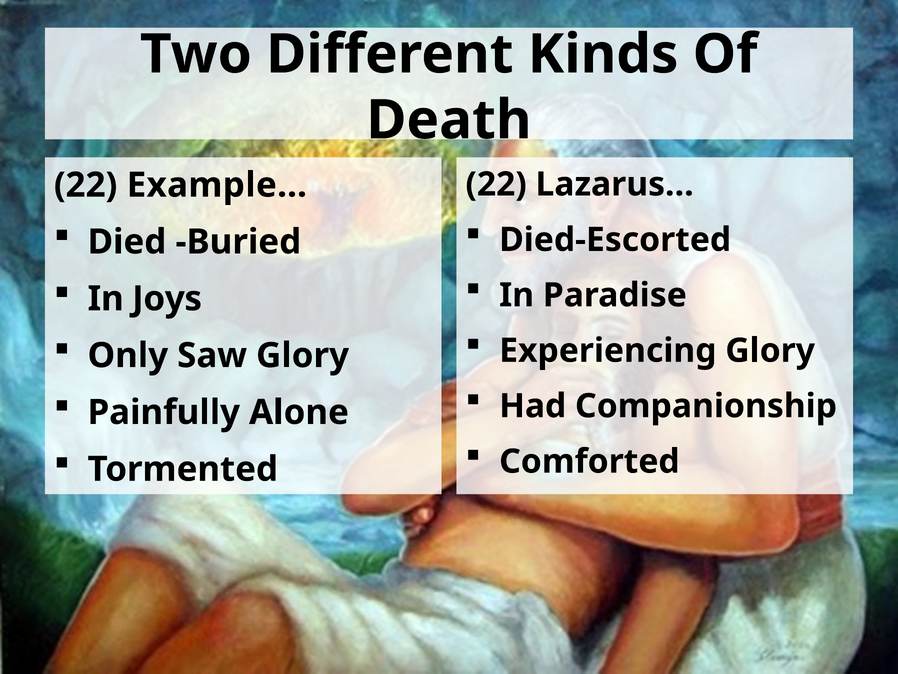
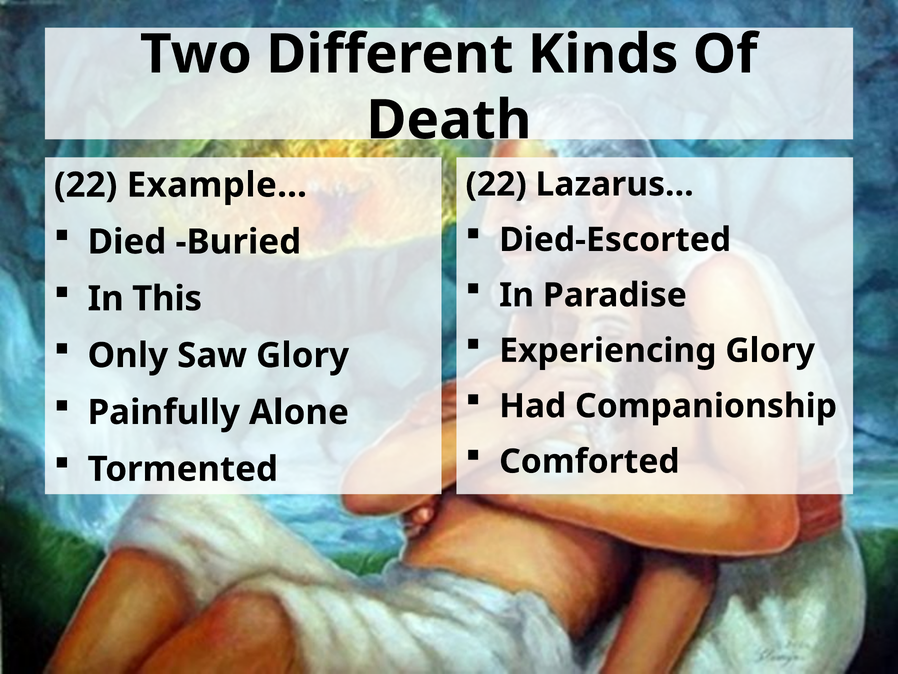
Joys: Joys -> This
